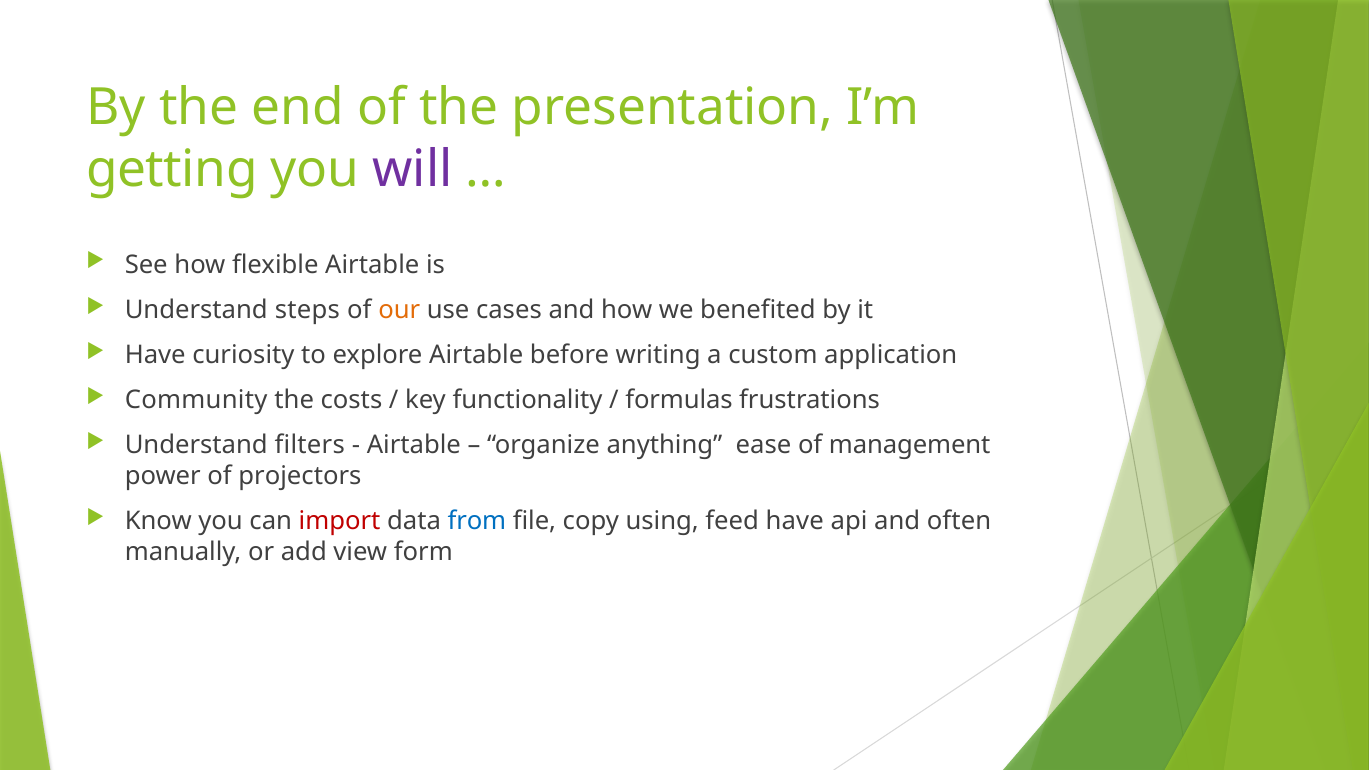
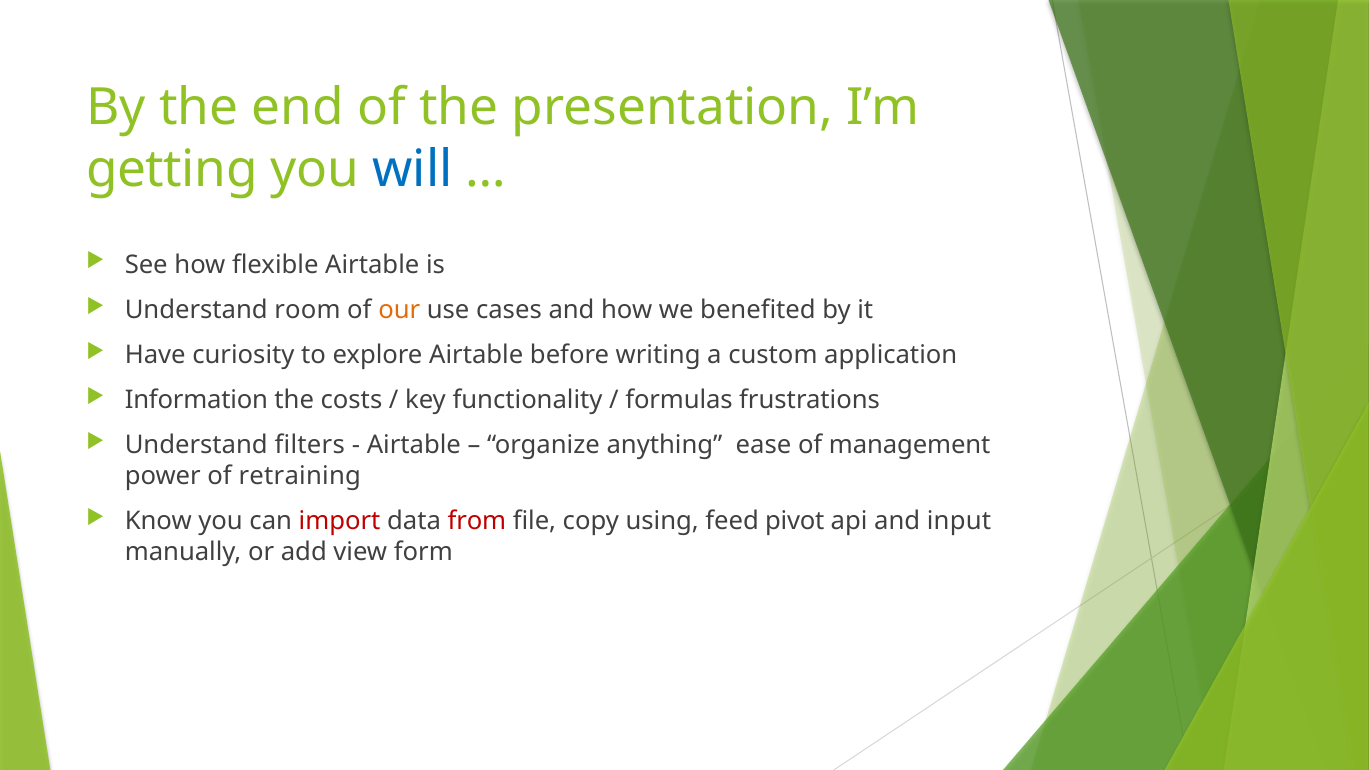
will colour: purple -> blue
steps: steps -> room
Community: Community -> Information
projectors: projectors -> retraining
from colour: blue -> red
feed have: have -> pivot
often: often -> input
